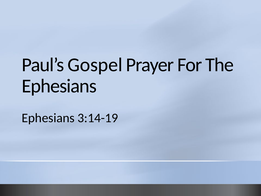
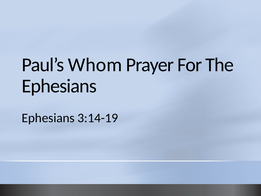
Gospel: Gospel -> Whom
